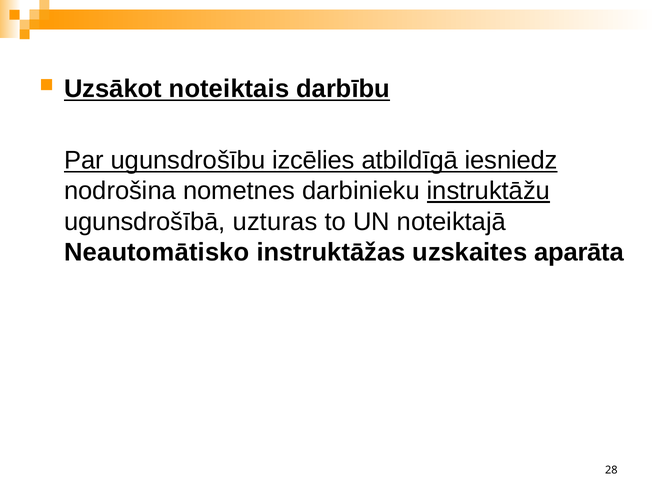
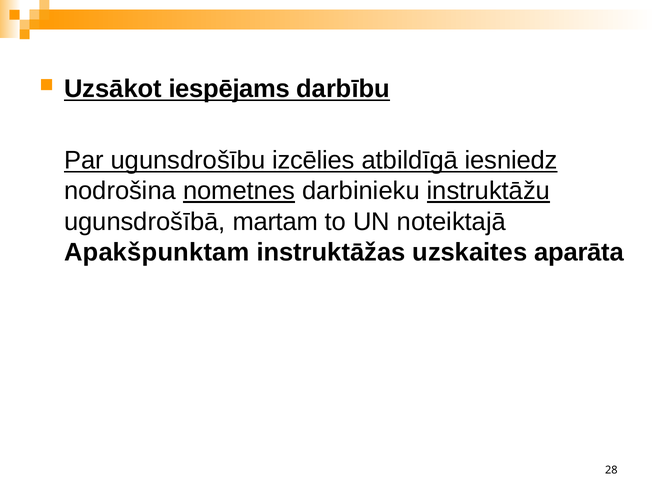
noteiktais: noteiktais -> iespējams
nometnes underline: none -> present
uzturas: uzturas -> martam
Neautomātisko: Neautomātisko -> Apakšpunktam
